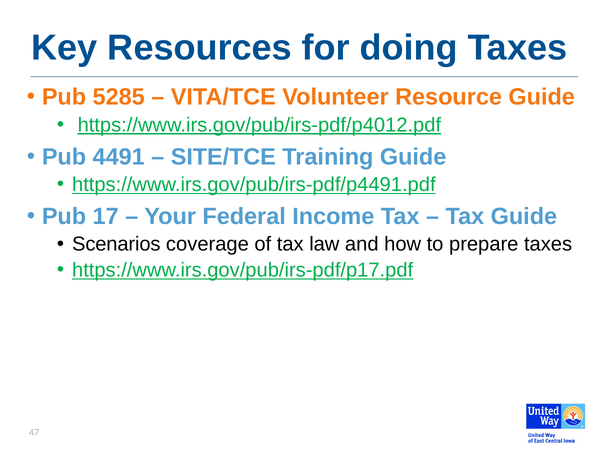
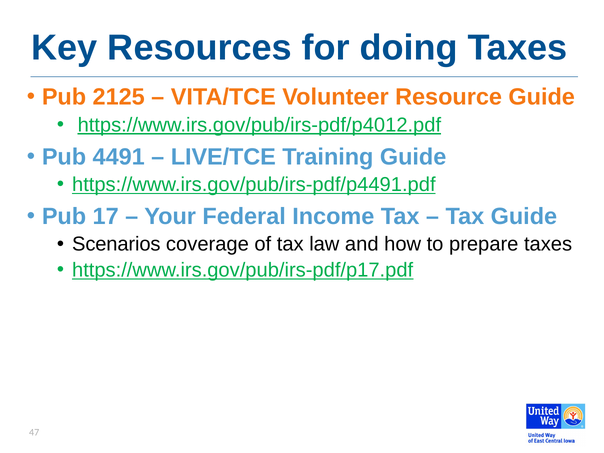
5285: 5285 -> 2125
SITE/TCE: SITE/TCE -> LIVE/TCE
